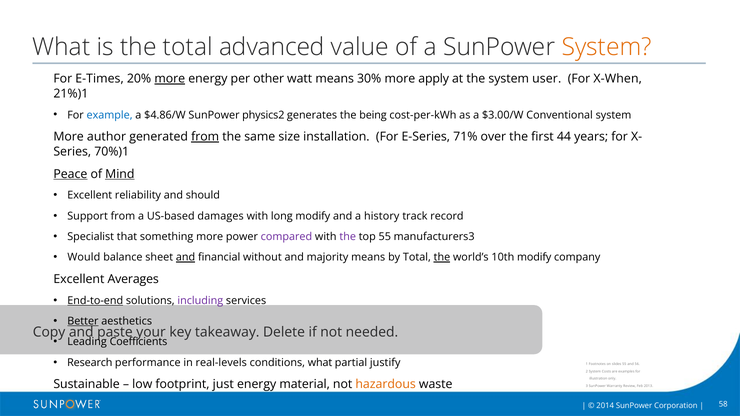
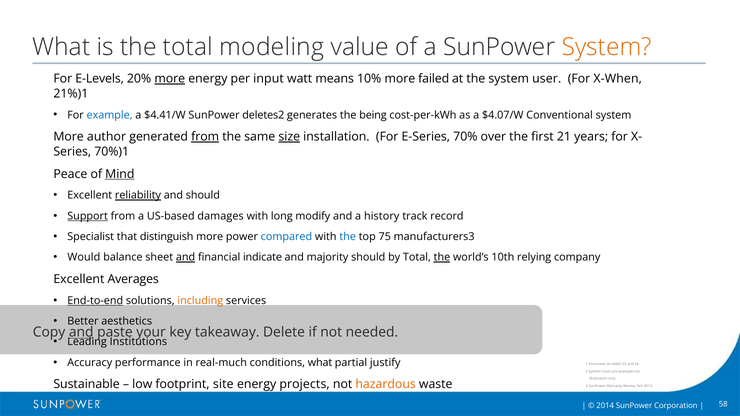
advanced: advanced -> modeling
E-Times: E-Times -> E-Levels
other: other -> input
30%: 30% -> 10%
apply: apply -> failed
$4.86/W: $4.86/W -> $4.41/W
physics2: physics2 -> deletes2
$3.00/W: $3.00/W -> $4.07/W
size underline: none -> present
71%: 71% -> 70%
44: 44 -> 21
Peace underline: present -> none
reliability underline: none -> present
Support underline: none -> present
something: something -> distinguish
compared colour: purple -> blue
the at (348, 237) colour: purple -> blue
top 55: 55 -> 75
without: without -> indicate
majority means: means -> should
10th modify: modify -> relying
including colour: purple -> orange
Better underline: present -> none
and at (81, 333) underline: none -> present
Coefficients: Coefficients -> Institutions
Research: Research -> Accuracy
real-levels: real-levels -> real-much
just: just -> site
material: material -> projects
